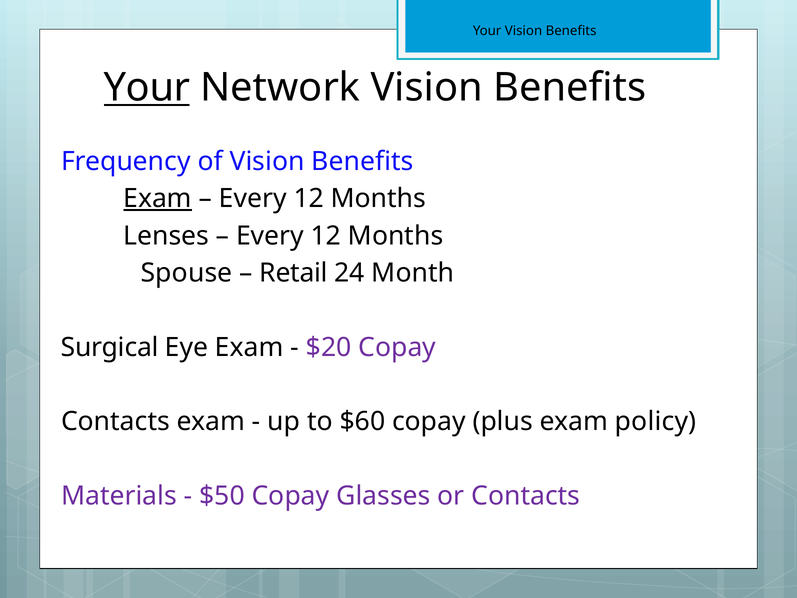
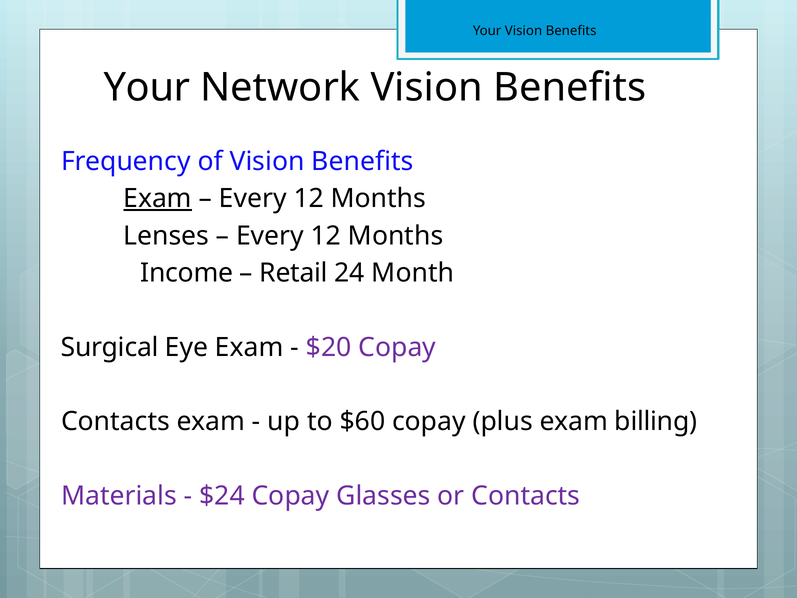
Your at (147, 88) underline: present -> none
Spouse: Spouse -> Income
policy: policy -> billing
$50: $50 -> $24
